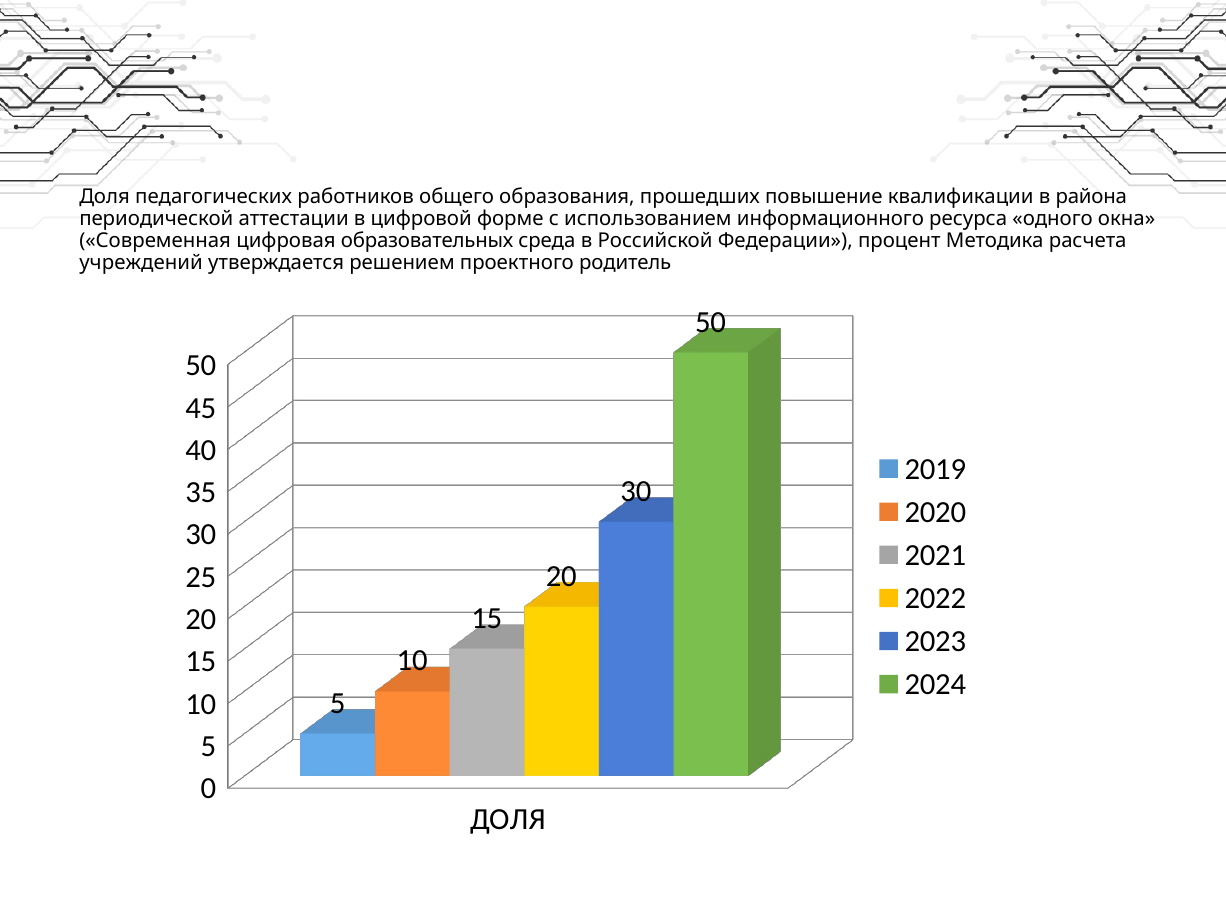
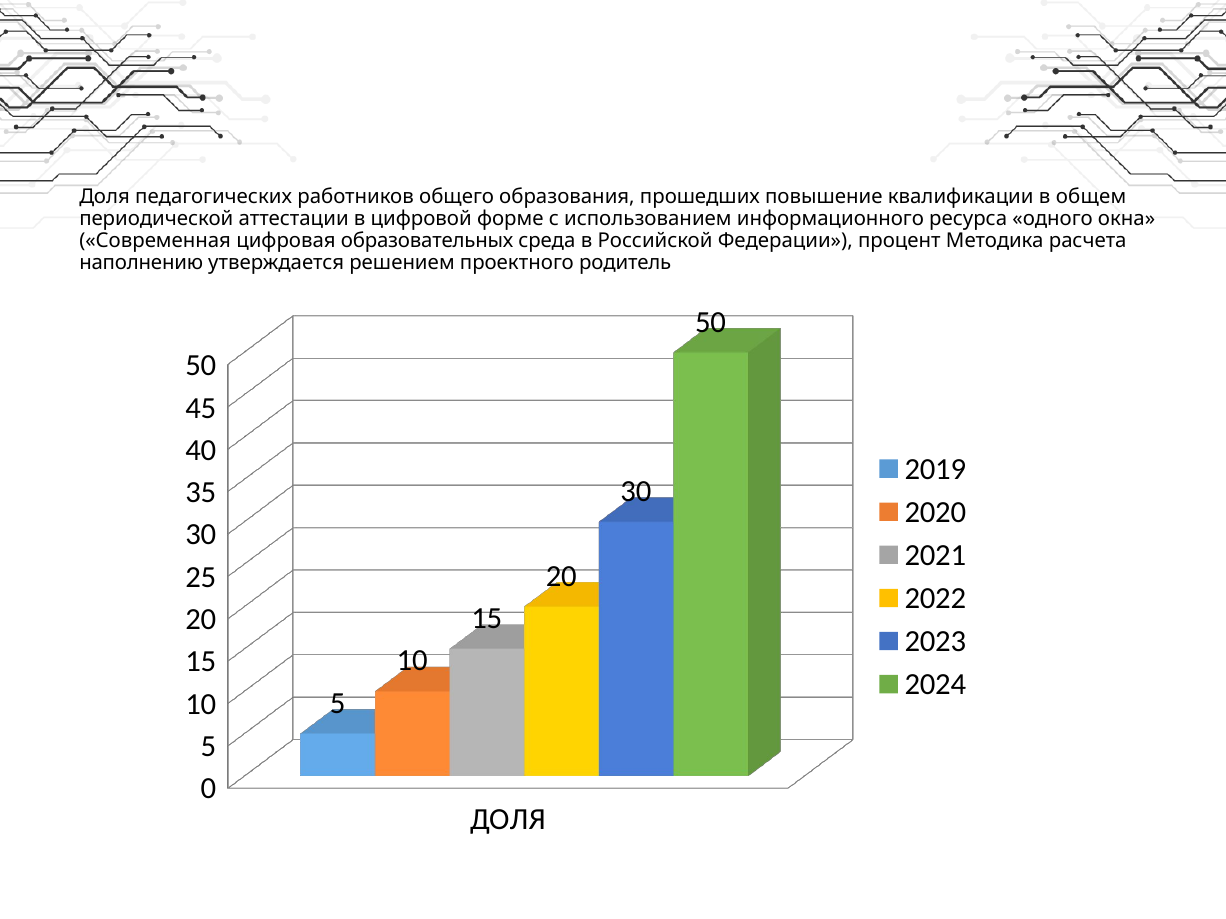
района: района -> общем
учреждений: учреждений -> наполнению
